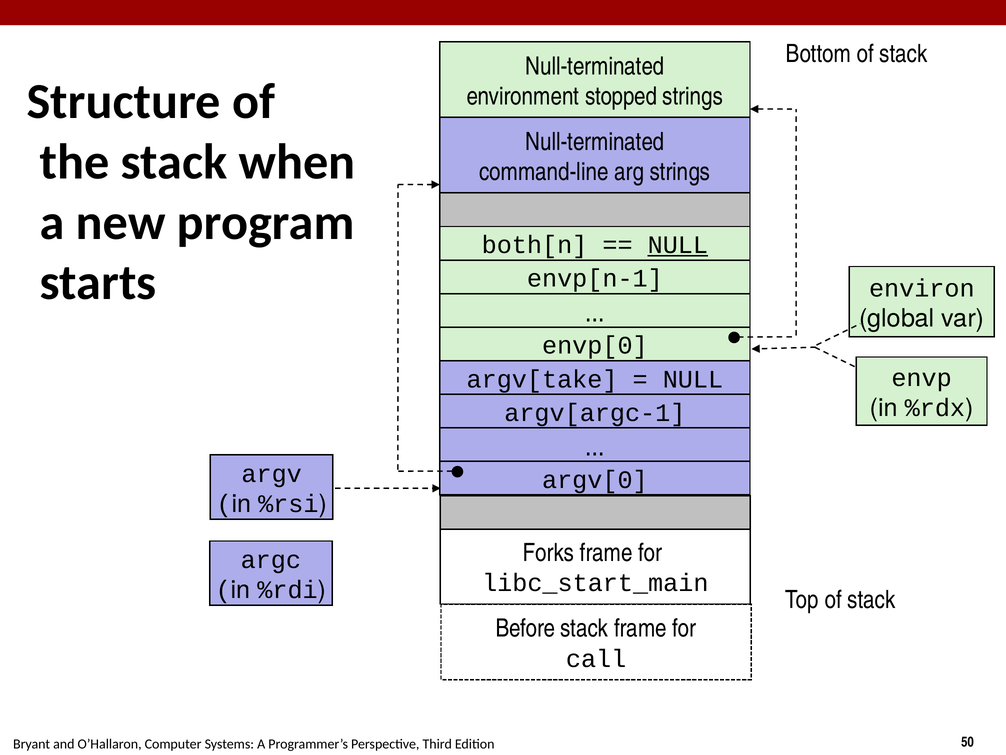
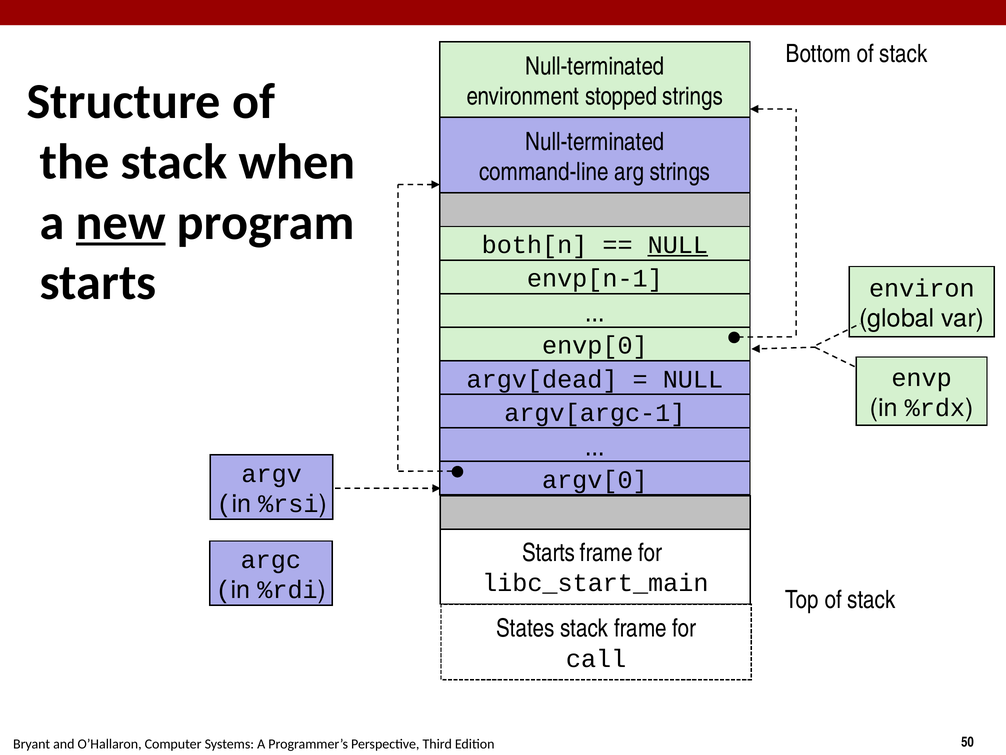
new underline: none -> present
argv[take: argv[take -> argv[dead
Forks at (549, 553): Forks -> Starts
Before: Before -> States
